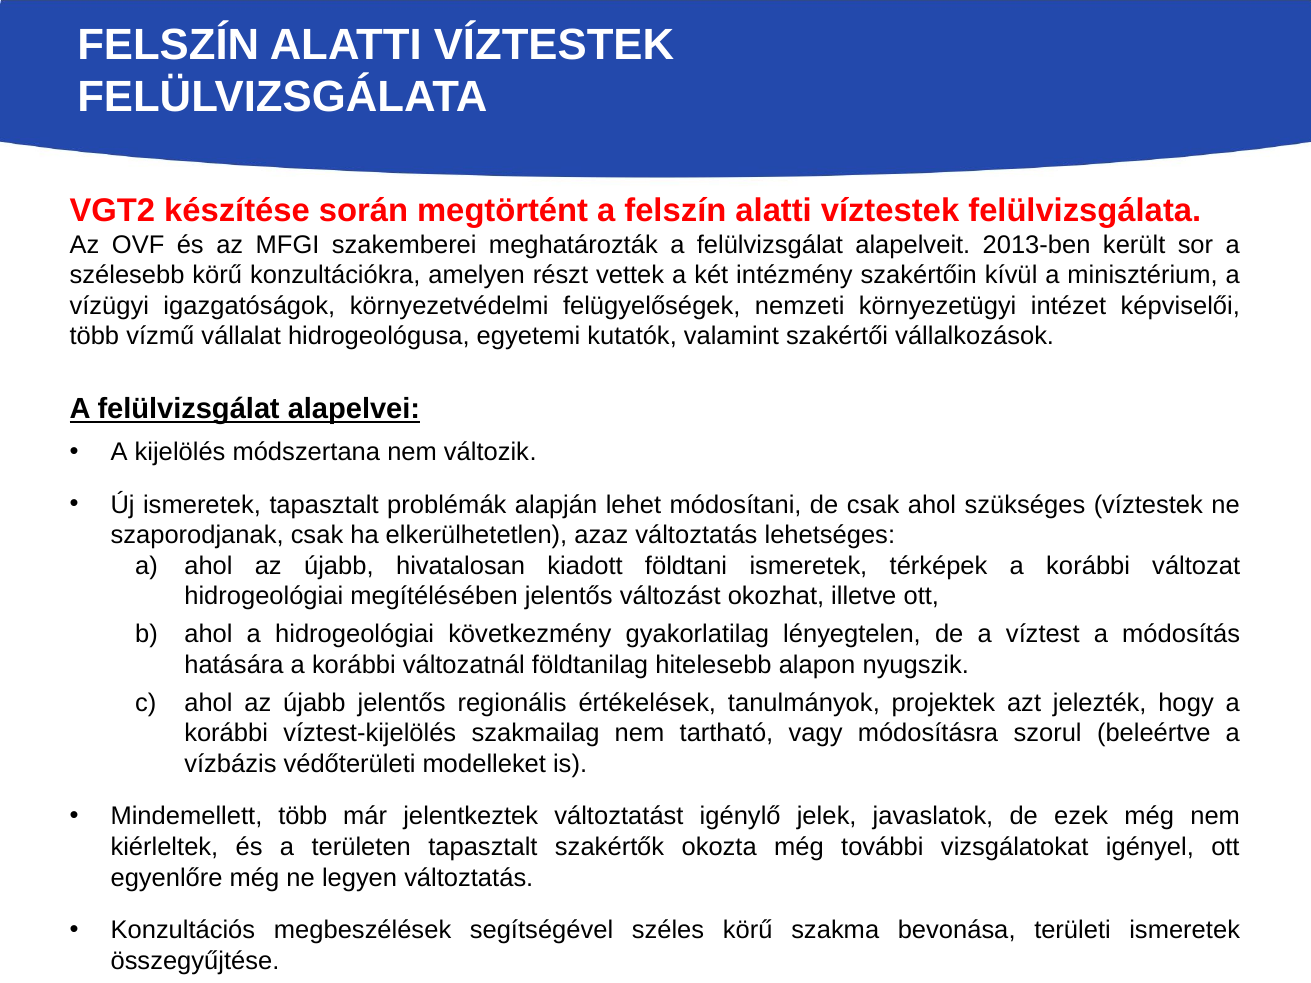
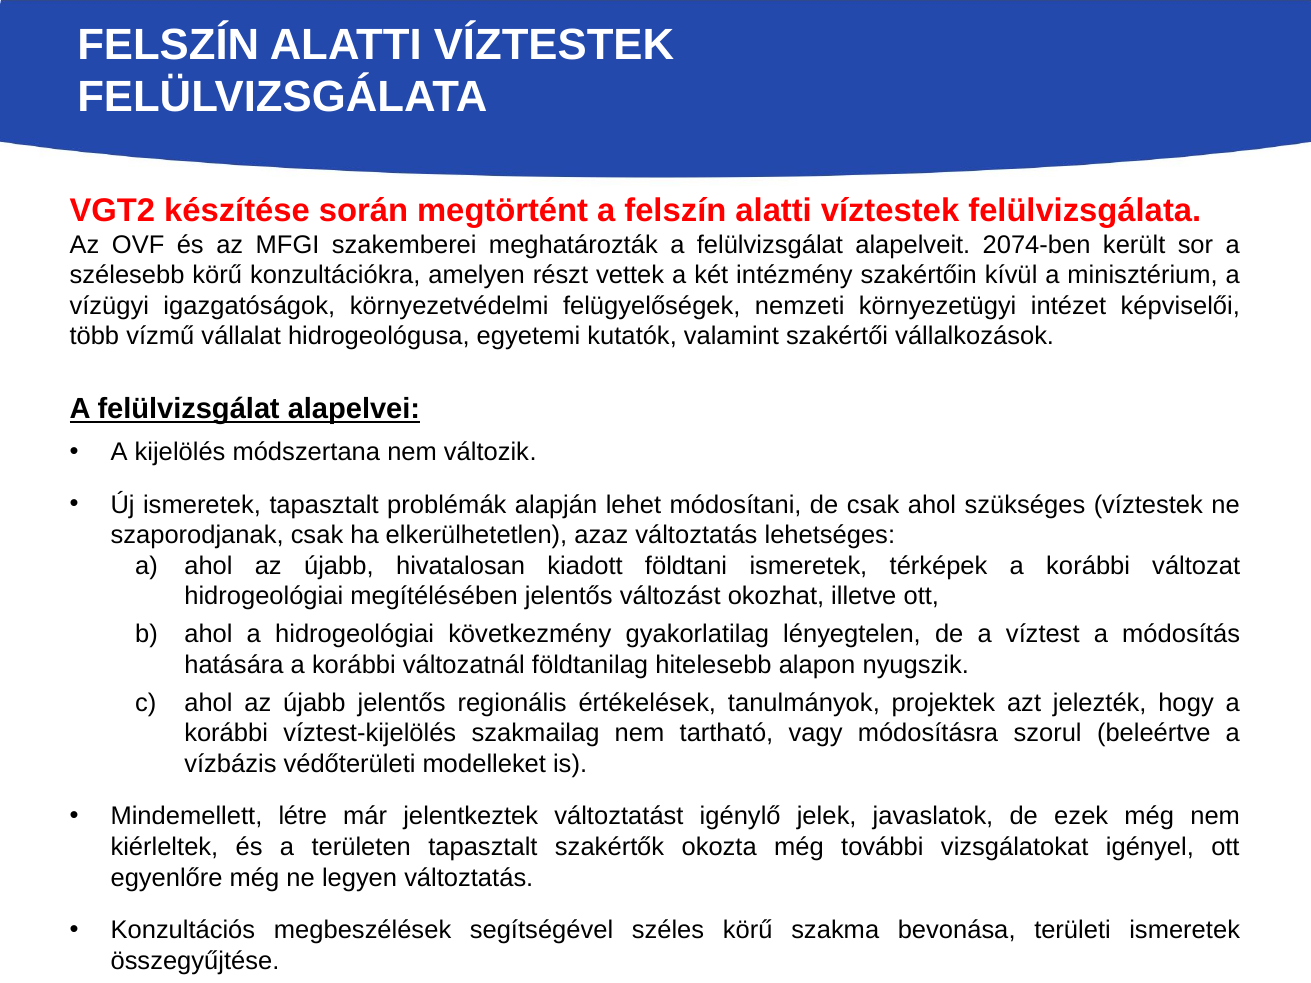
2013-ben: 2013-ben -> 2074-ben
Mindemellett több: több -> létre
